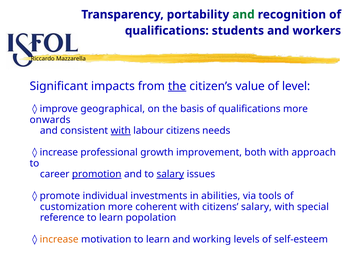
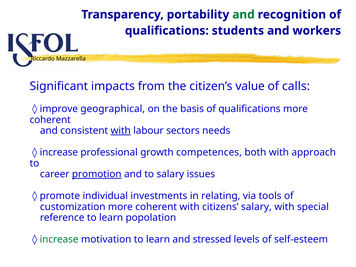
the at (177, 86) underline: present -> none
level: level -> calls
onwards at (50, 120): onwards -> coherent
labour citizens: citizens -> sectors
improvement: improvement -> competences
salary at (170, 174) underline: present -> none
abilities: abilities -> relating
increase at (59, 239) colour: orange -> green
working: working -> stressed
